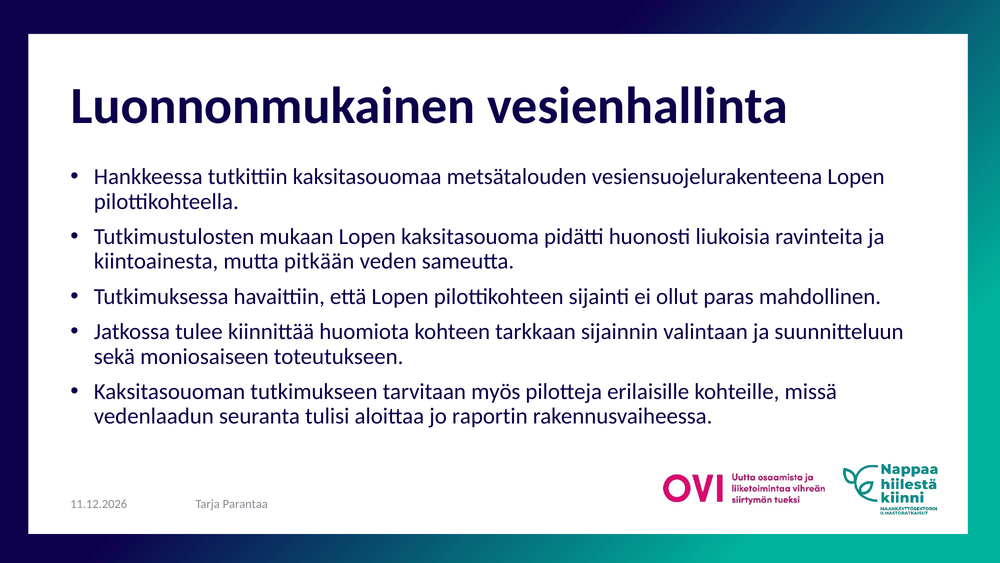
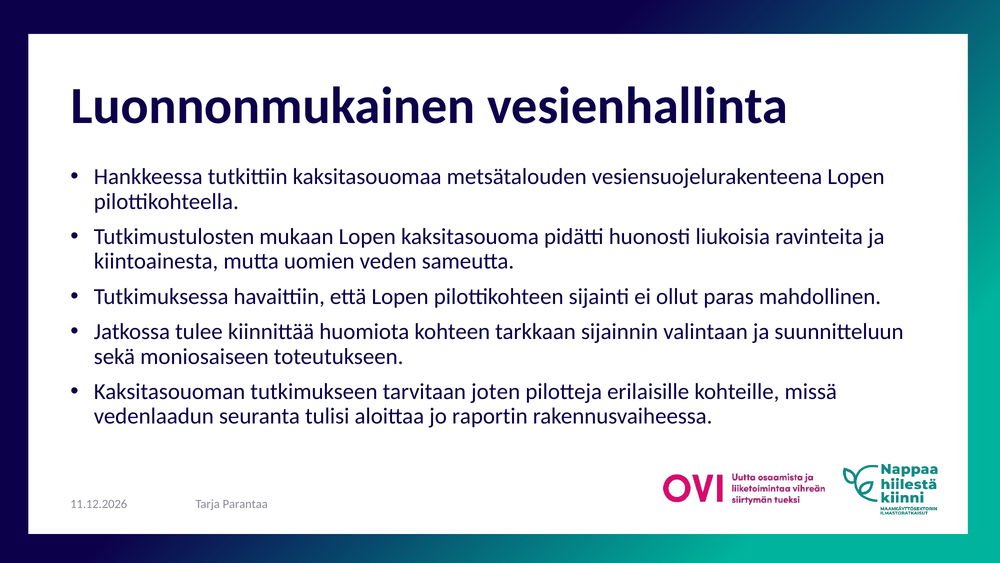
pitkään: pitkään -> uomien
myös: myös -> joten
